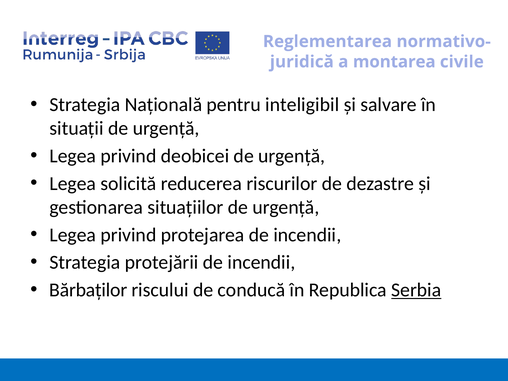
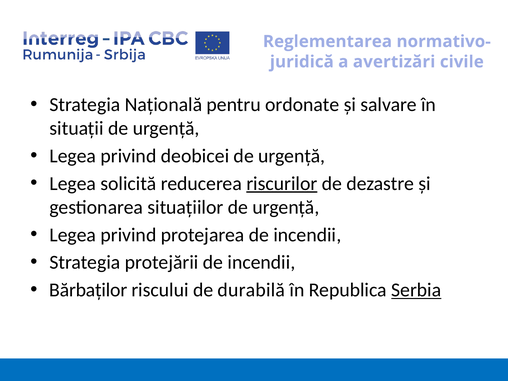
montarea: montarea -> avertizări
inteligibil: inteligibil -> ordonate
riscurilor underline: none -> present
conducă: conducă -> durabilă
